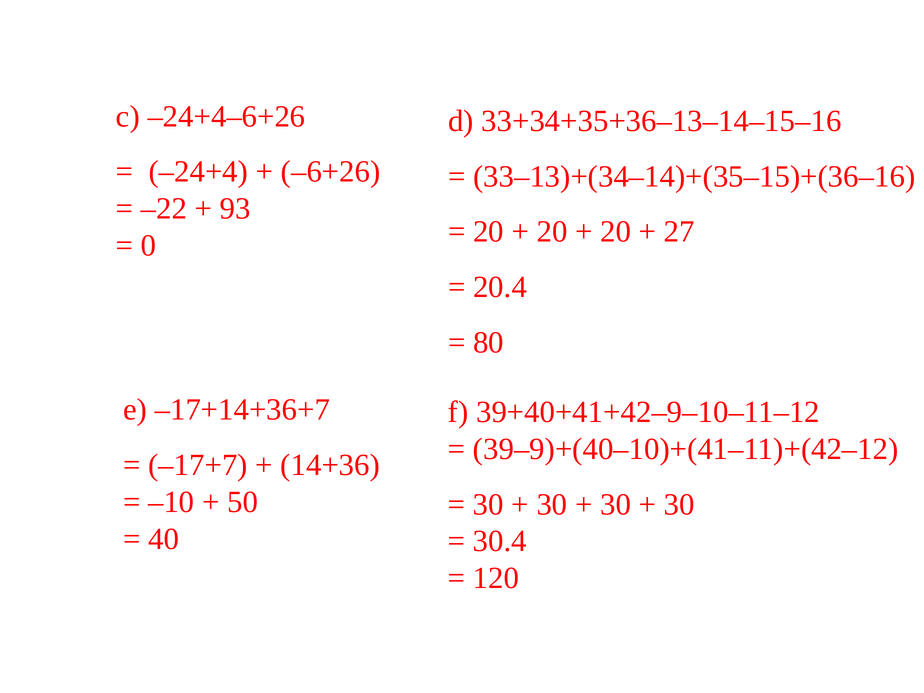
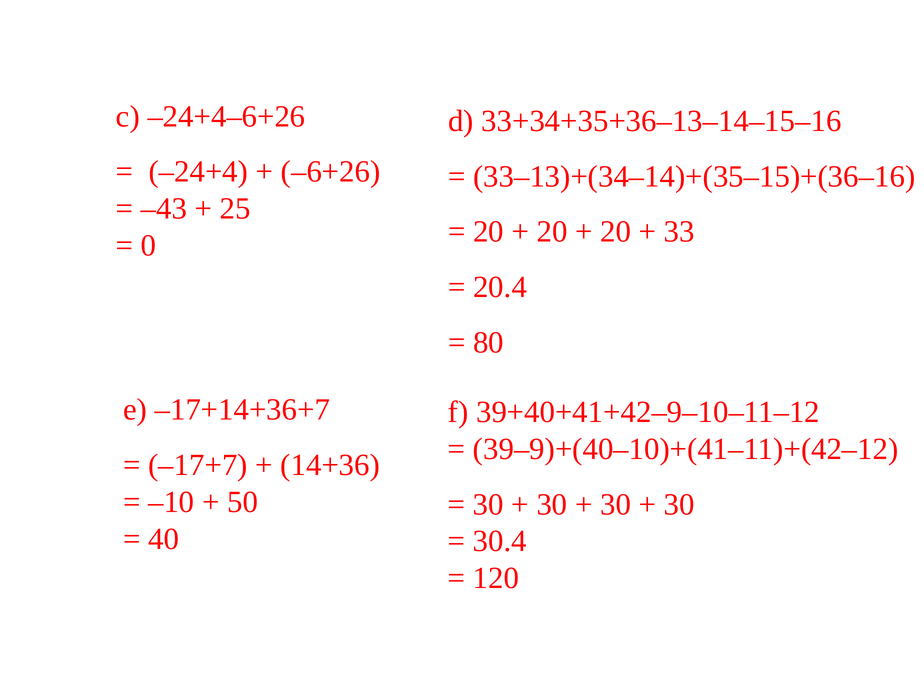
–22: –22 -> –43
93: 93 -> 25
27: 27 -> 33
